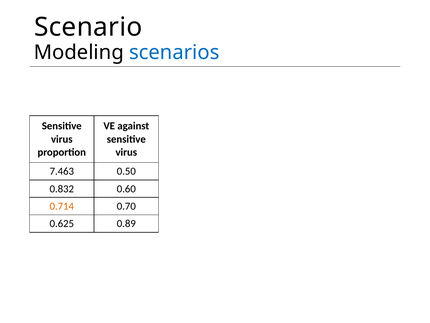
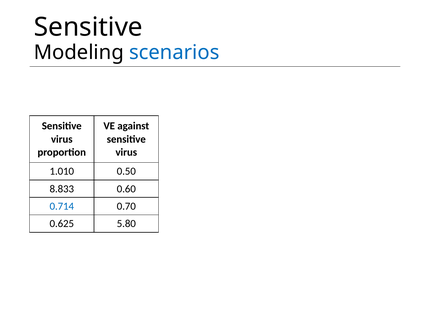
Scenario at (88, 27): Scenario -> Sensitive
7.463: 7.463 -> 1.010
0.832: 0.832 -> 8.833
0.714 colour: orange -> blue
0.89: 0.89 -> 5.80
